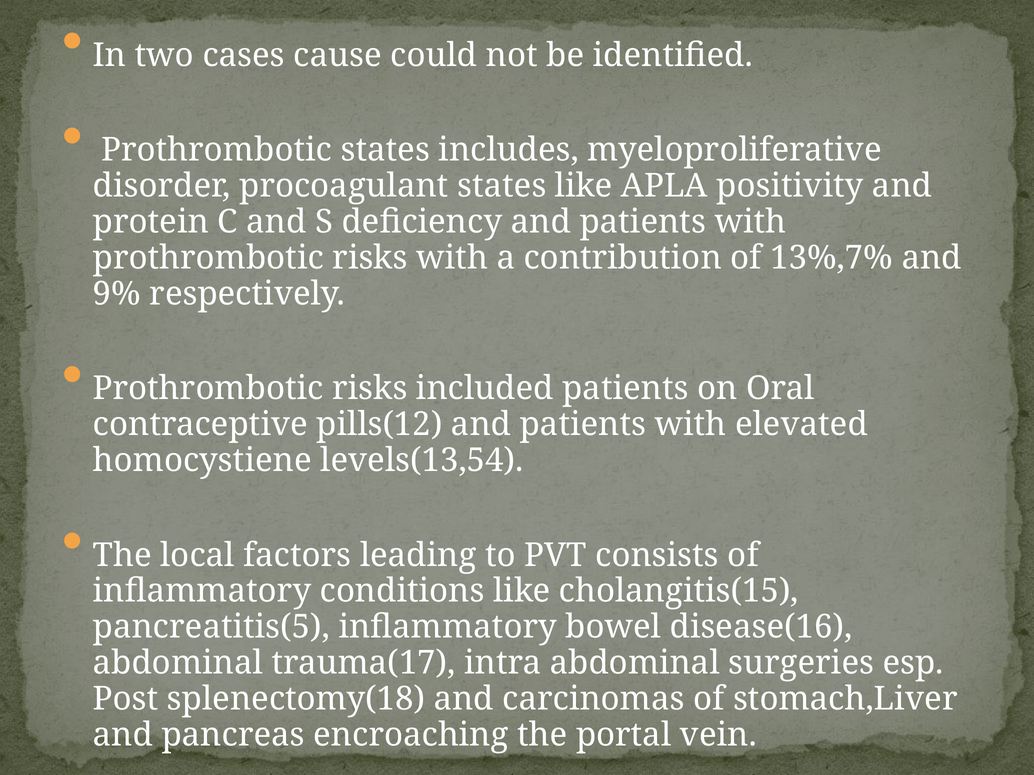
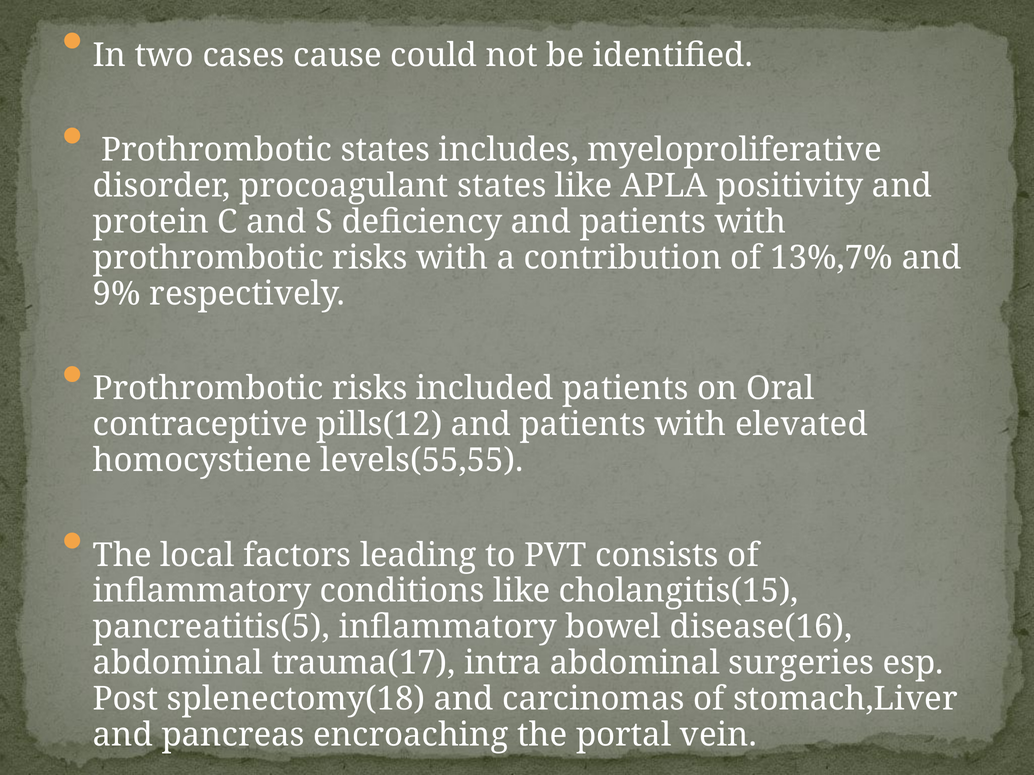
levels(13,54: levels(13,54 -> levels(55,55
